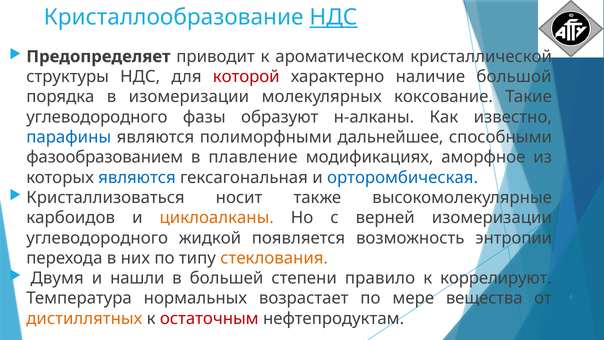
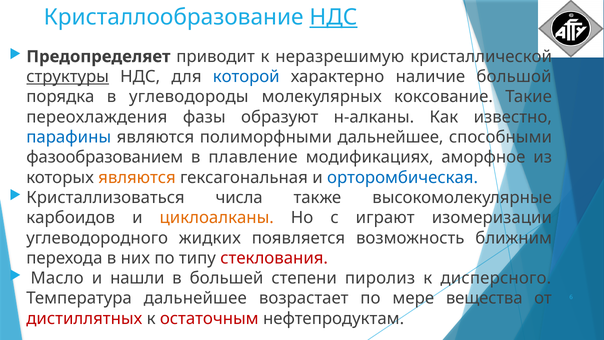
ароматическом: ароматическом -> неразрешимую
структуры underline: none -> present
которой colour: red -> blue
в изомеризации: изомеризации -> углеводороды
углеводородного at (97, 117): углеводородного -> переохлаждения
являются at (137, 177) colour: blue -> orange
носит: носит -> числа
верней: верней -> играют
жидкой: жидкой -> жидких
энтропии: энтропии -> ближним
стеклования colour: orange -> red
Двумя: Двумя -> Масло
правило: правило -> пиролиз
коррелируют: коррелируют -> дисперсного
Температура нормальных: нормальных -> дальнейшее
дистиллятных colour: orange -> red
